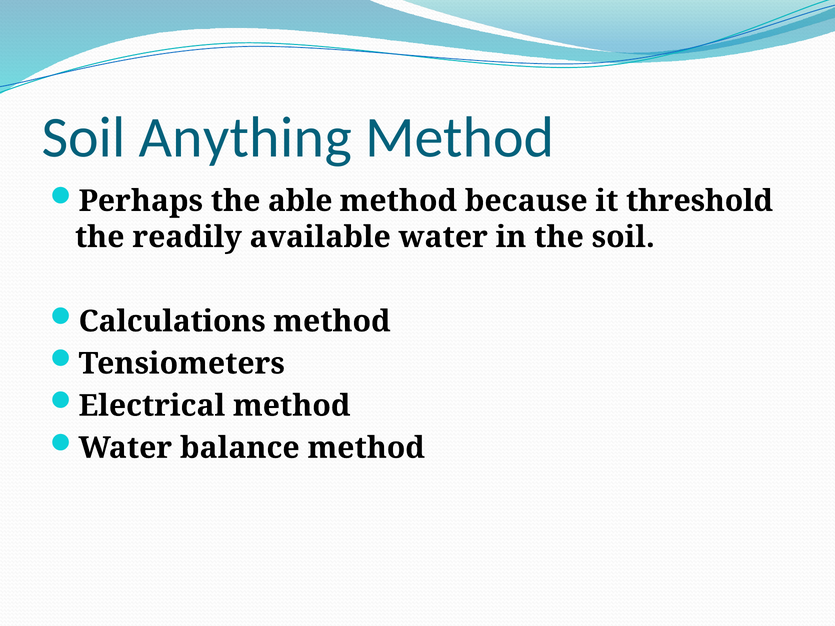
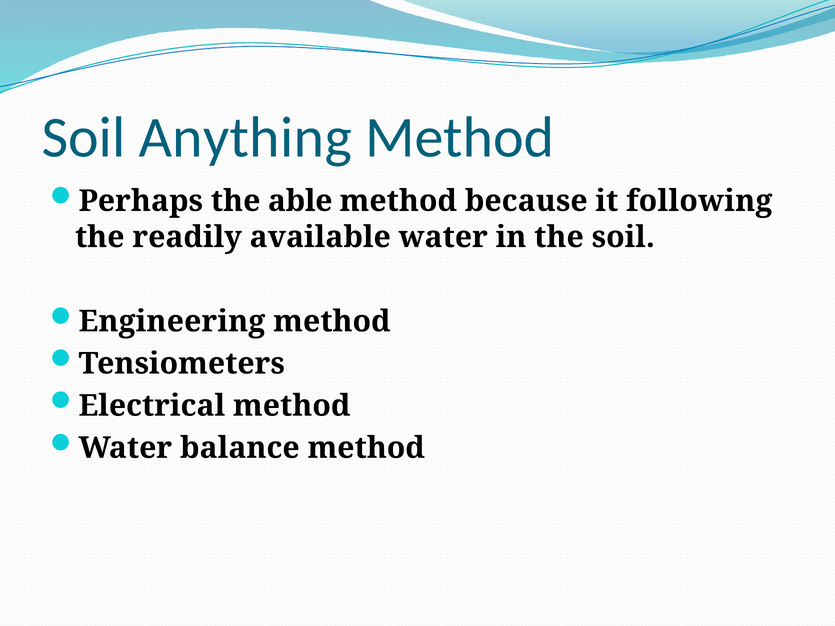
threshold: threshold -> following
Calculations: Calculations -> Engineering
